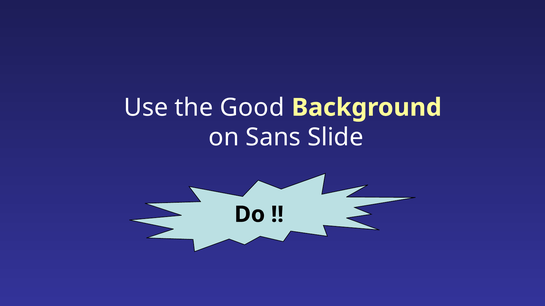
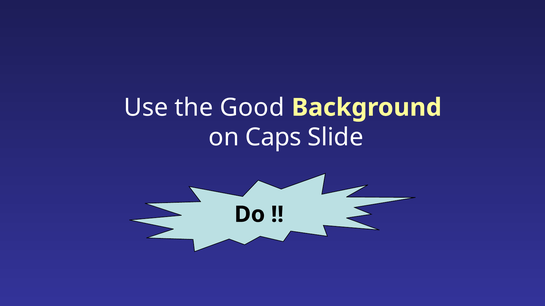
Sans: Sans -> Caps
